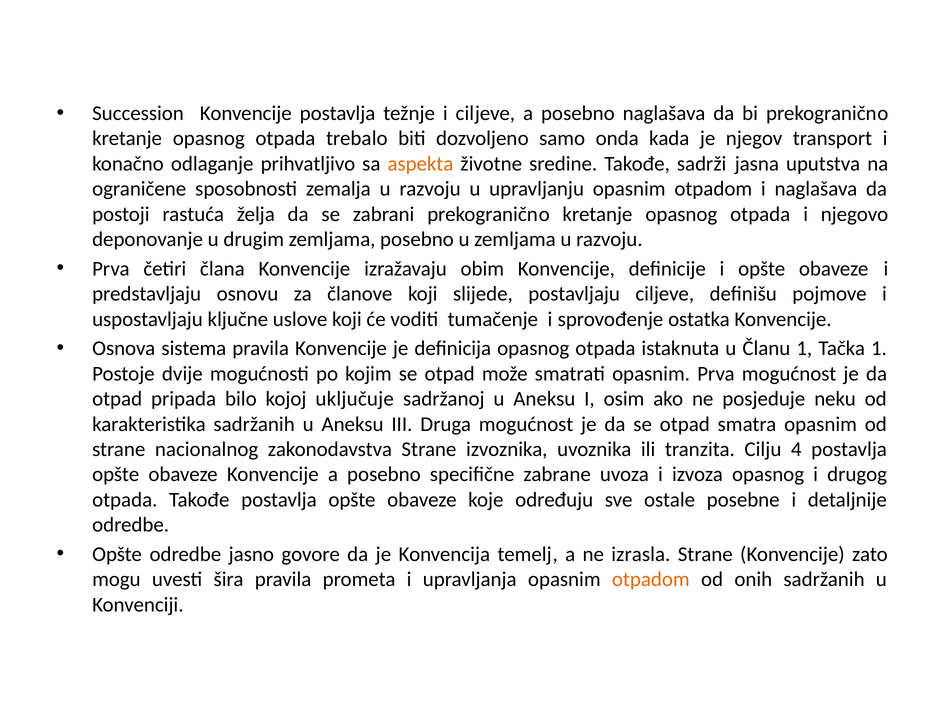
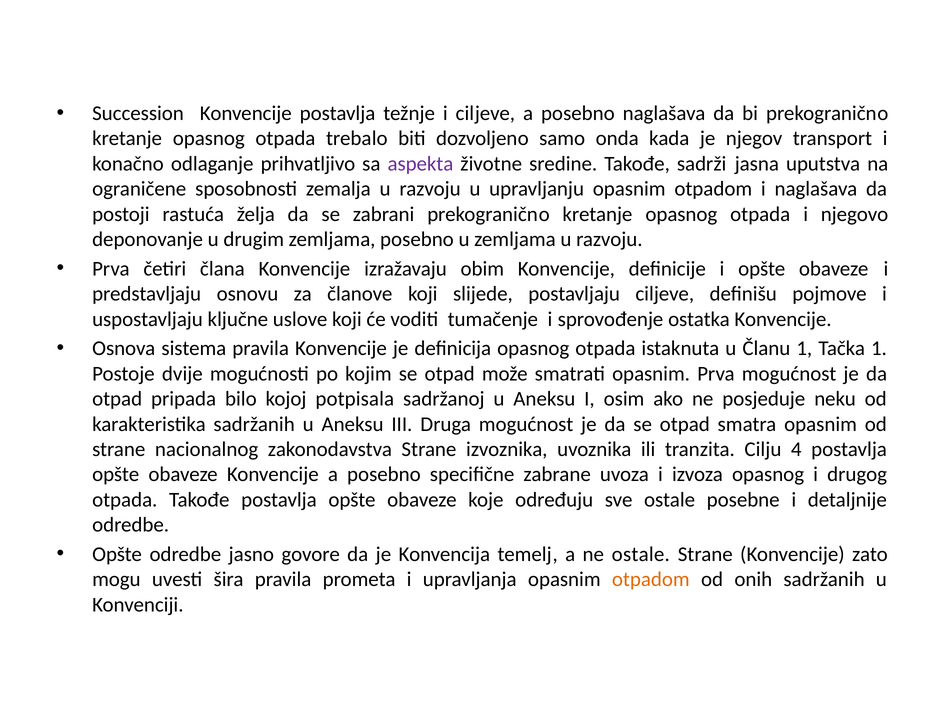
aspekta colour: orange -> purple
uključuje: uključuje -> potpisala
ne izrasla: izrasla -> ostale
